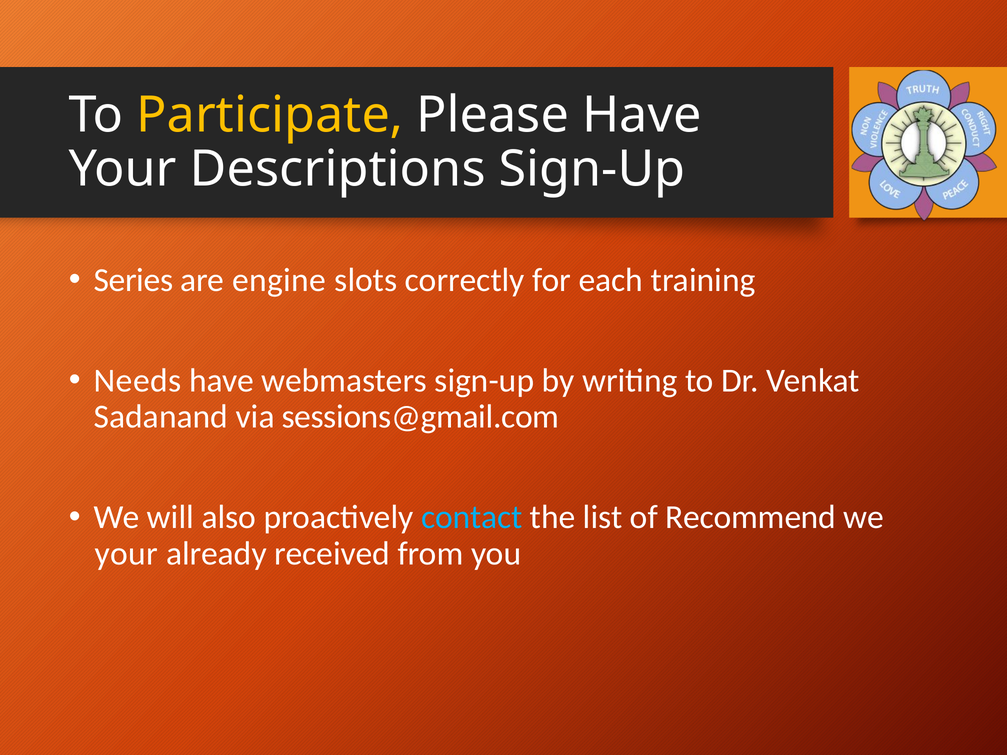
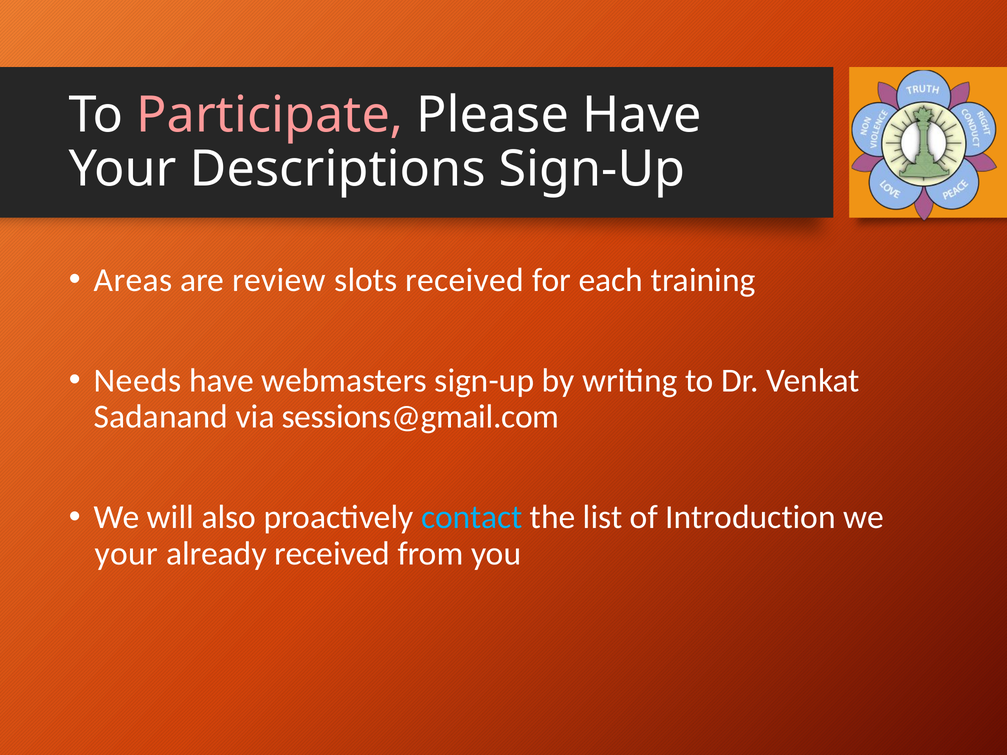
Participate colour: yellow -> pink
Series: Series -> Areas
engine: engine -> review
slots correctly: correctly -> received
Recommend: Recommend -> Introduction
